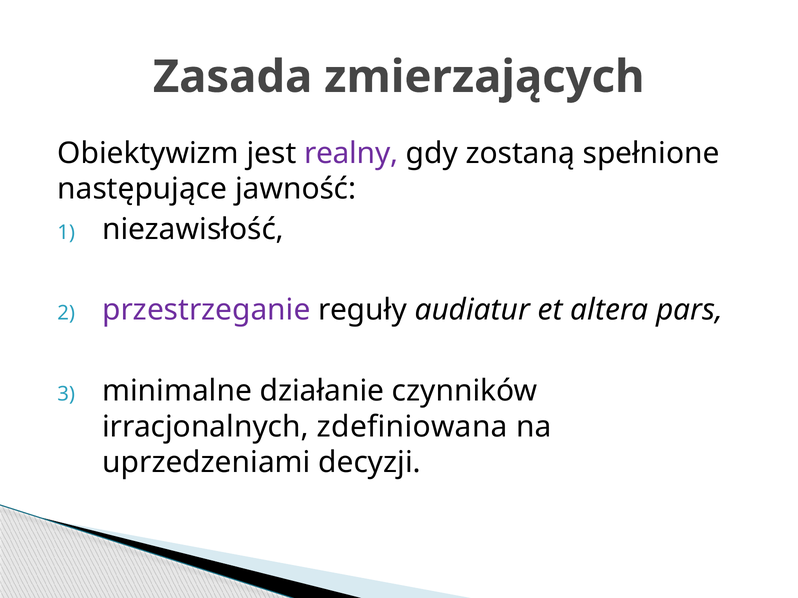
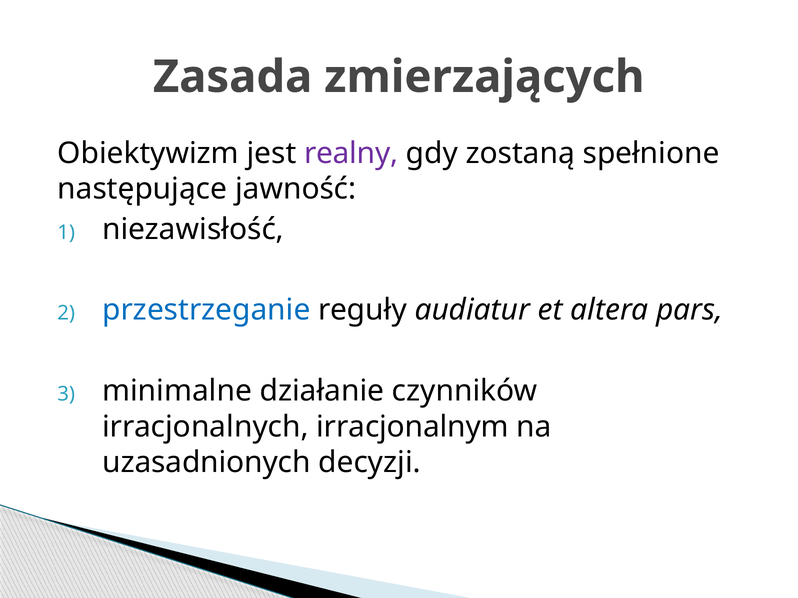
przestrzeganie colour: purple -> blue
zdefiniowana: zdefiniowana -> irracjonalnym
uprzedzeniami: uprzedzeniami -> uzasadnionych
